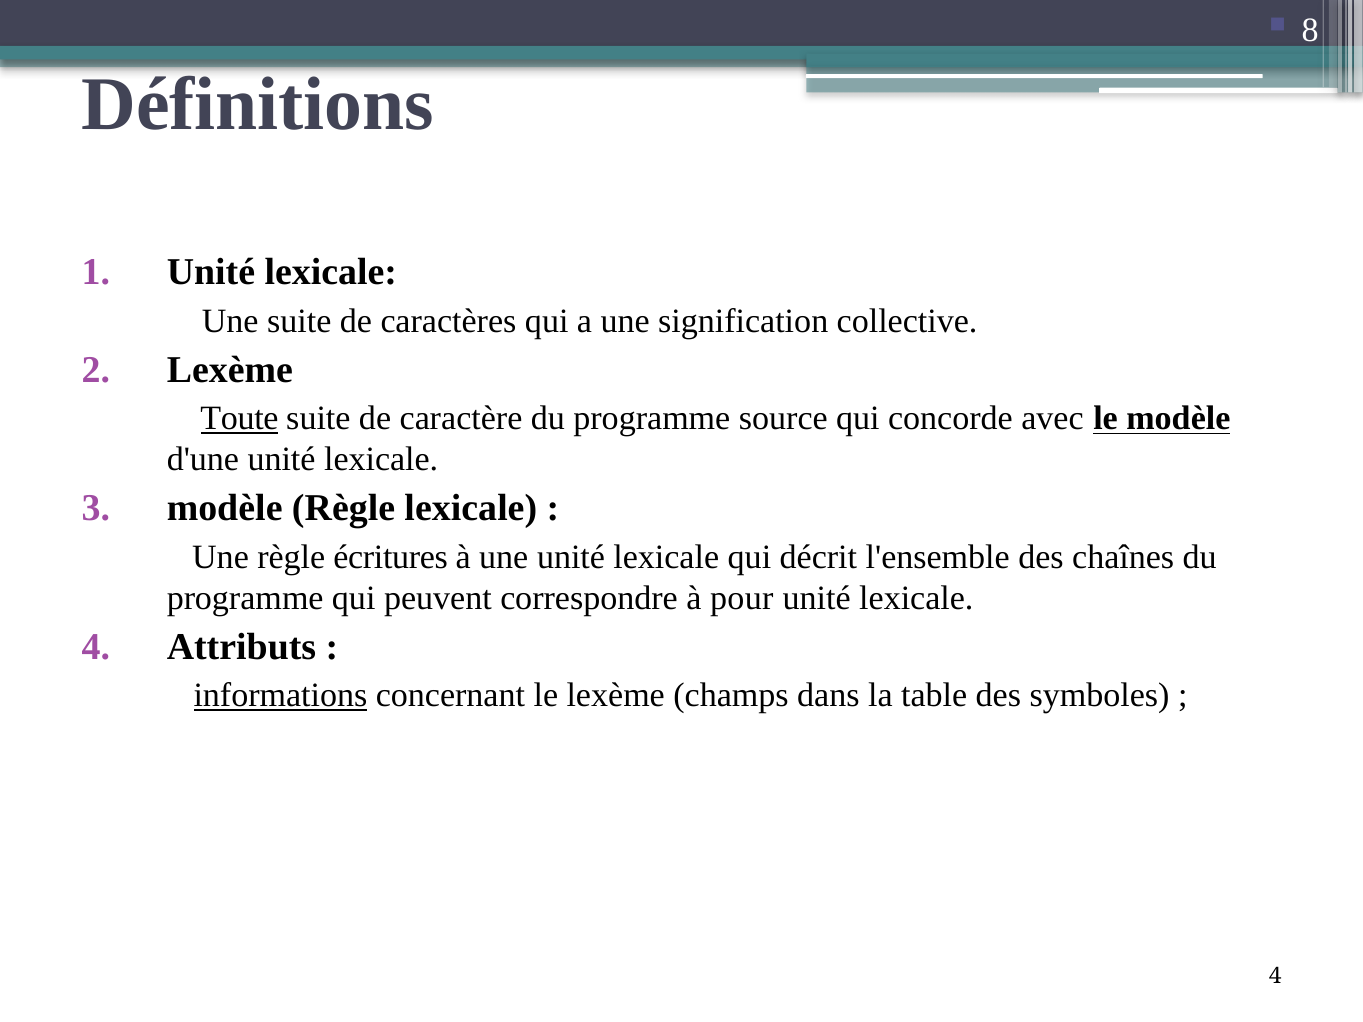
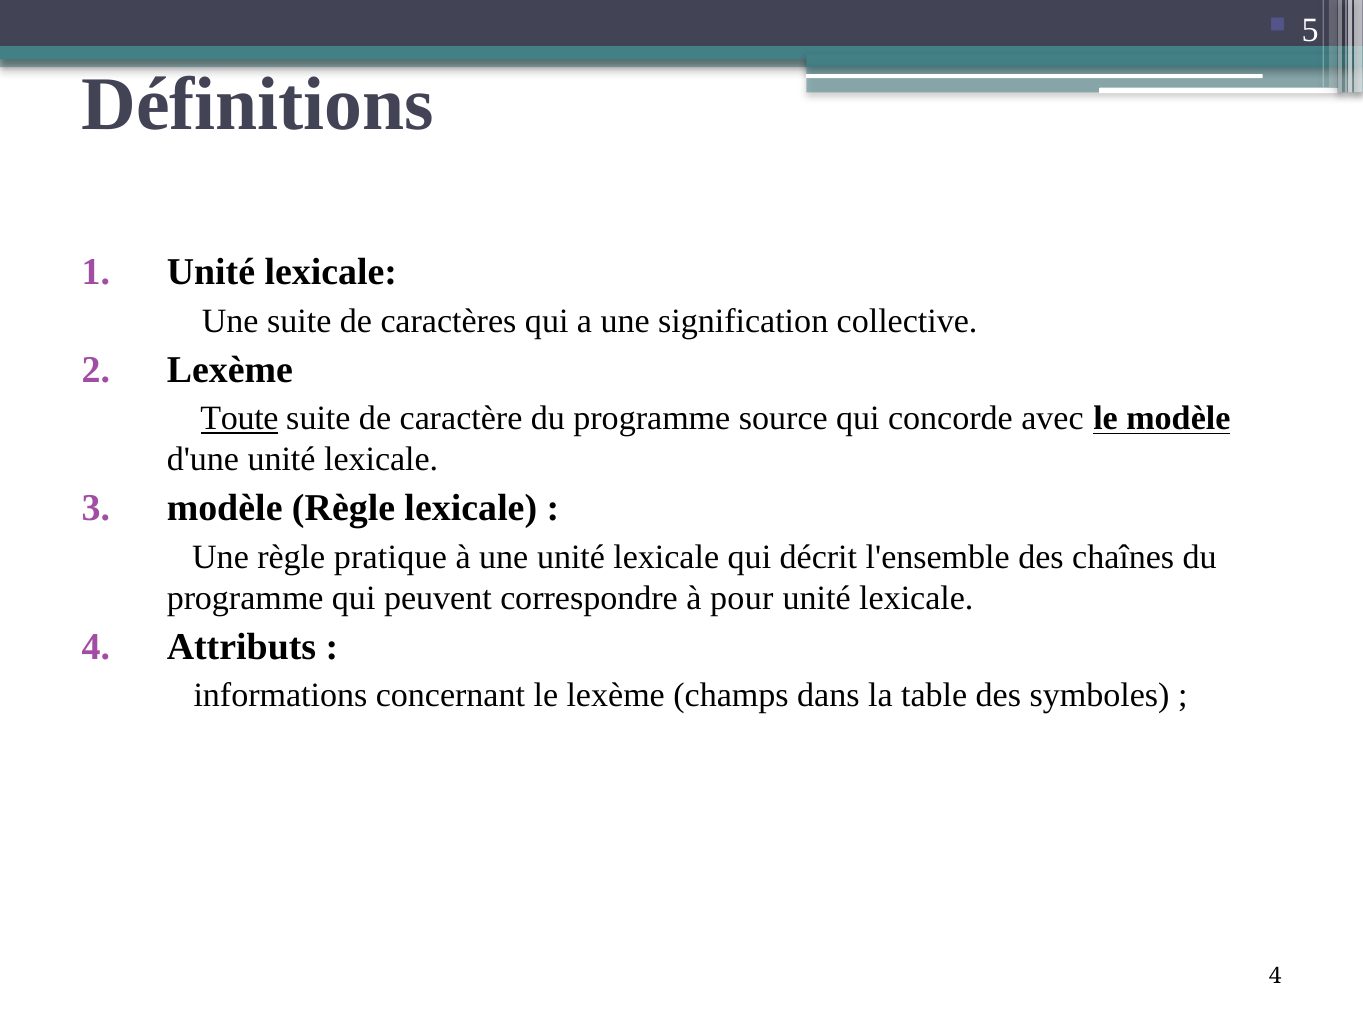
8: 8 -> 5
écritures: écritures -> pratique
informations underline: present -> none
